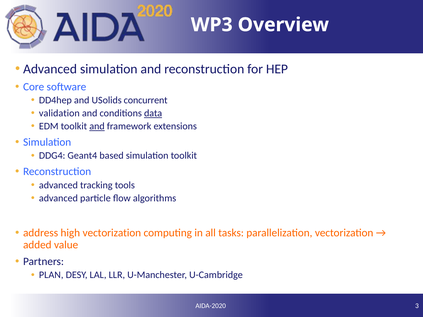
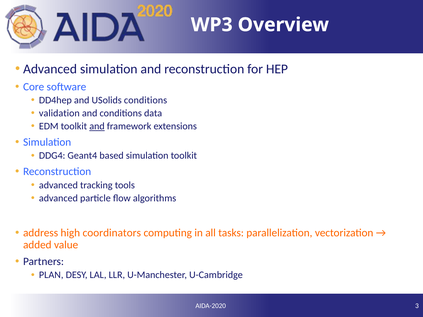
USolids concurrent: concurrent -> conditions
data underline: present -> none
high vectorization: vectorization -> coordinators
